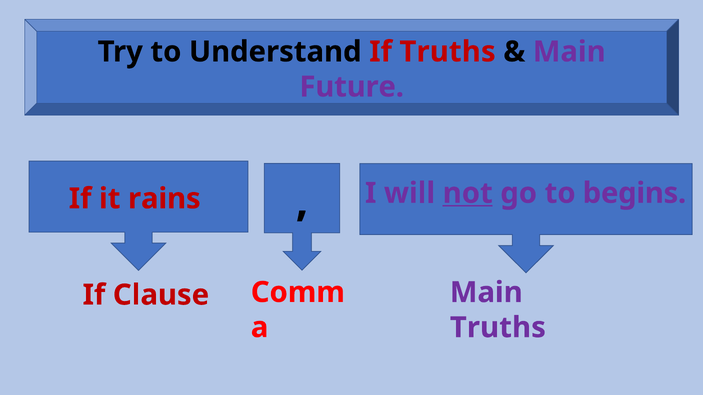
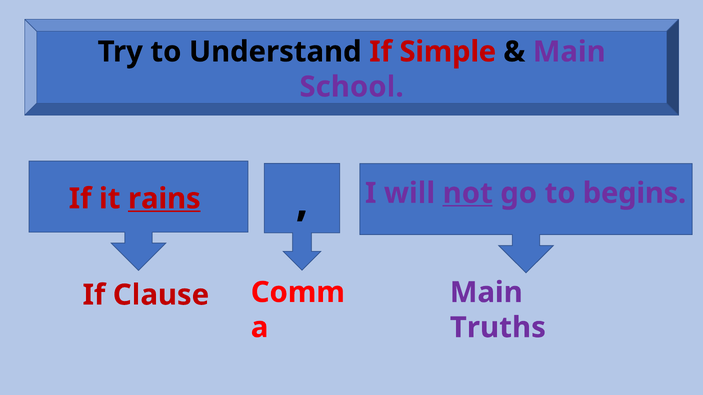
If Truths: Truths -> Simple
Future: Future -> School
rains underline: none -> present
